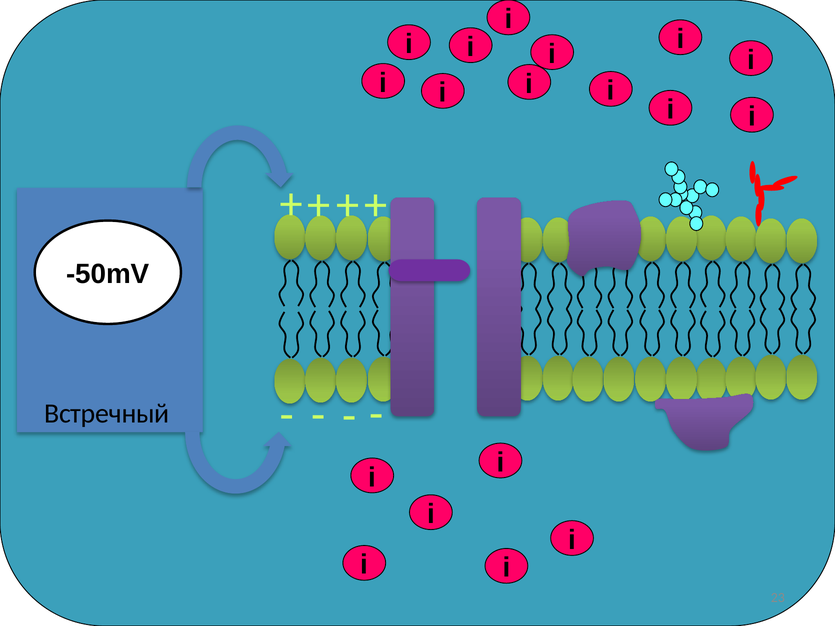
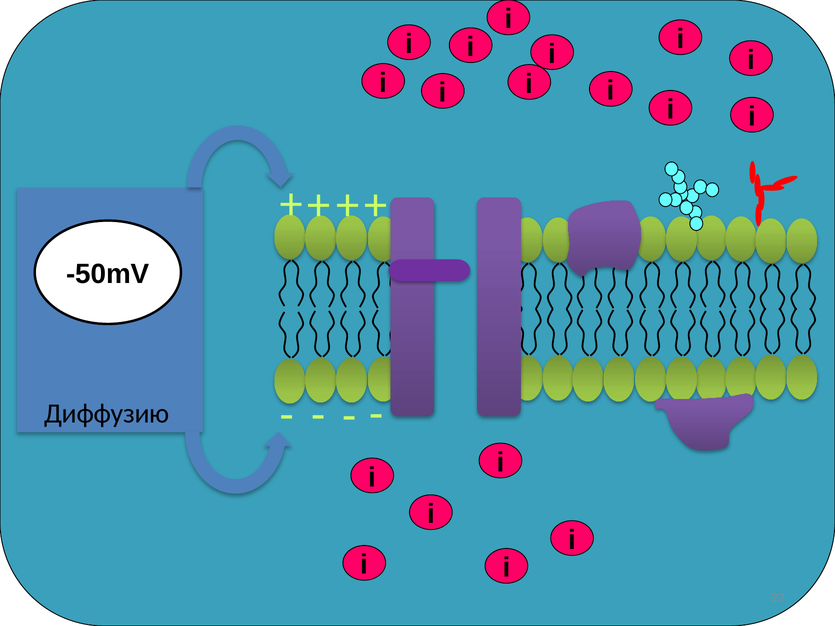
Встречный: Встречный -> Диффузию
